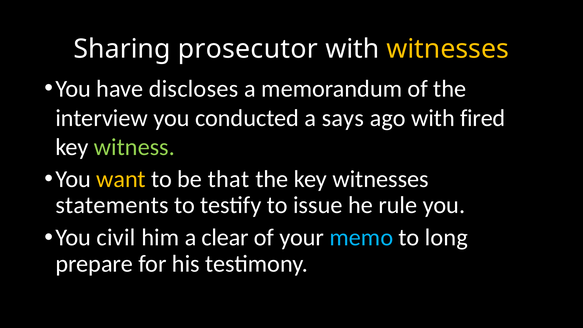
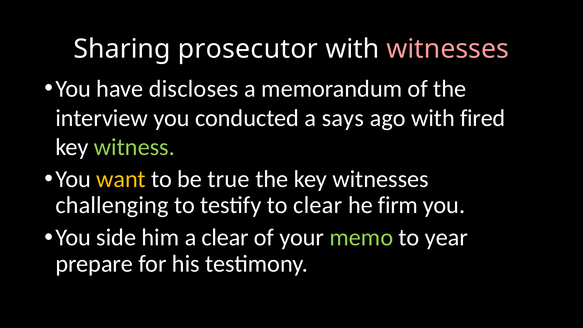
witnesses at (448, 49) colour: yellow -> pink
that: that -> true
statements: statements -> challenging
to issue: issue -> clear
rule: rule -> firm
civil: civil -> side
memo colour: light blue -> light green
long: long -> year
